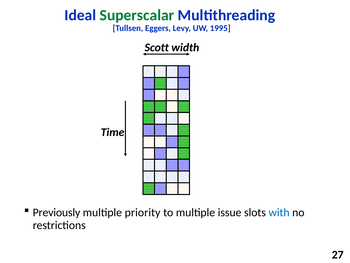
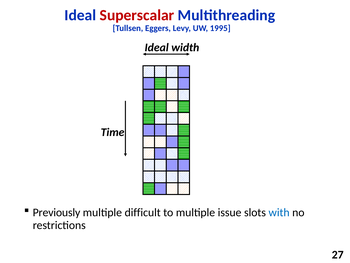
Superscalar colour: green -> red
Scott at (157, 47): Scott -> Ideal
priority: priority -> difficult
